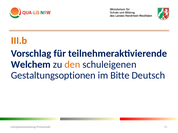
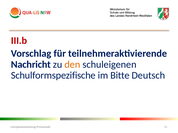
III.b colour: orange -> red
Welchem: Welchem -> Nachricht
Gestaltungsoptionen: Gestaltungsoptionen -> Schulformspezifische
